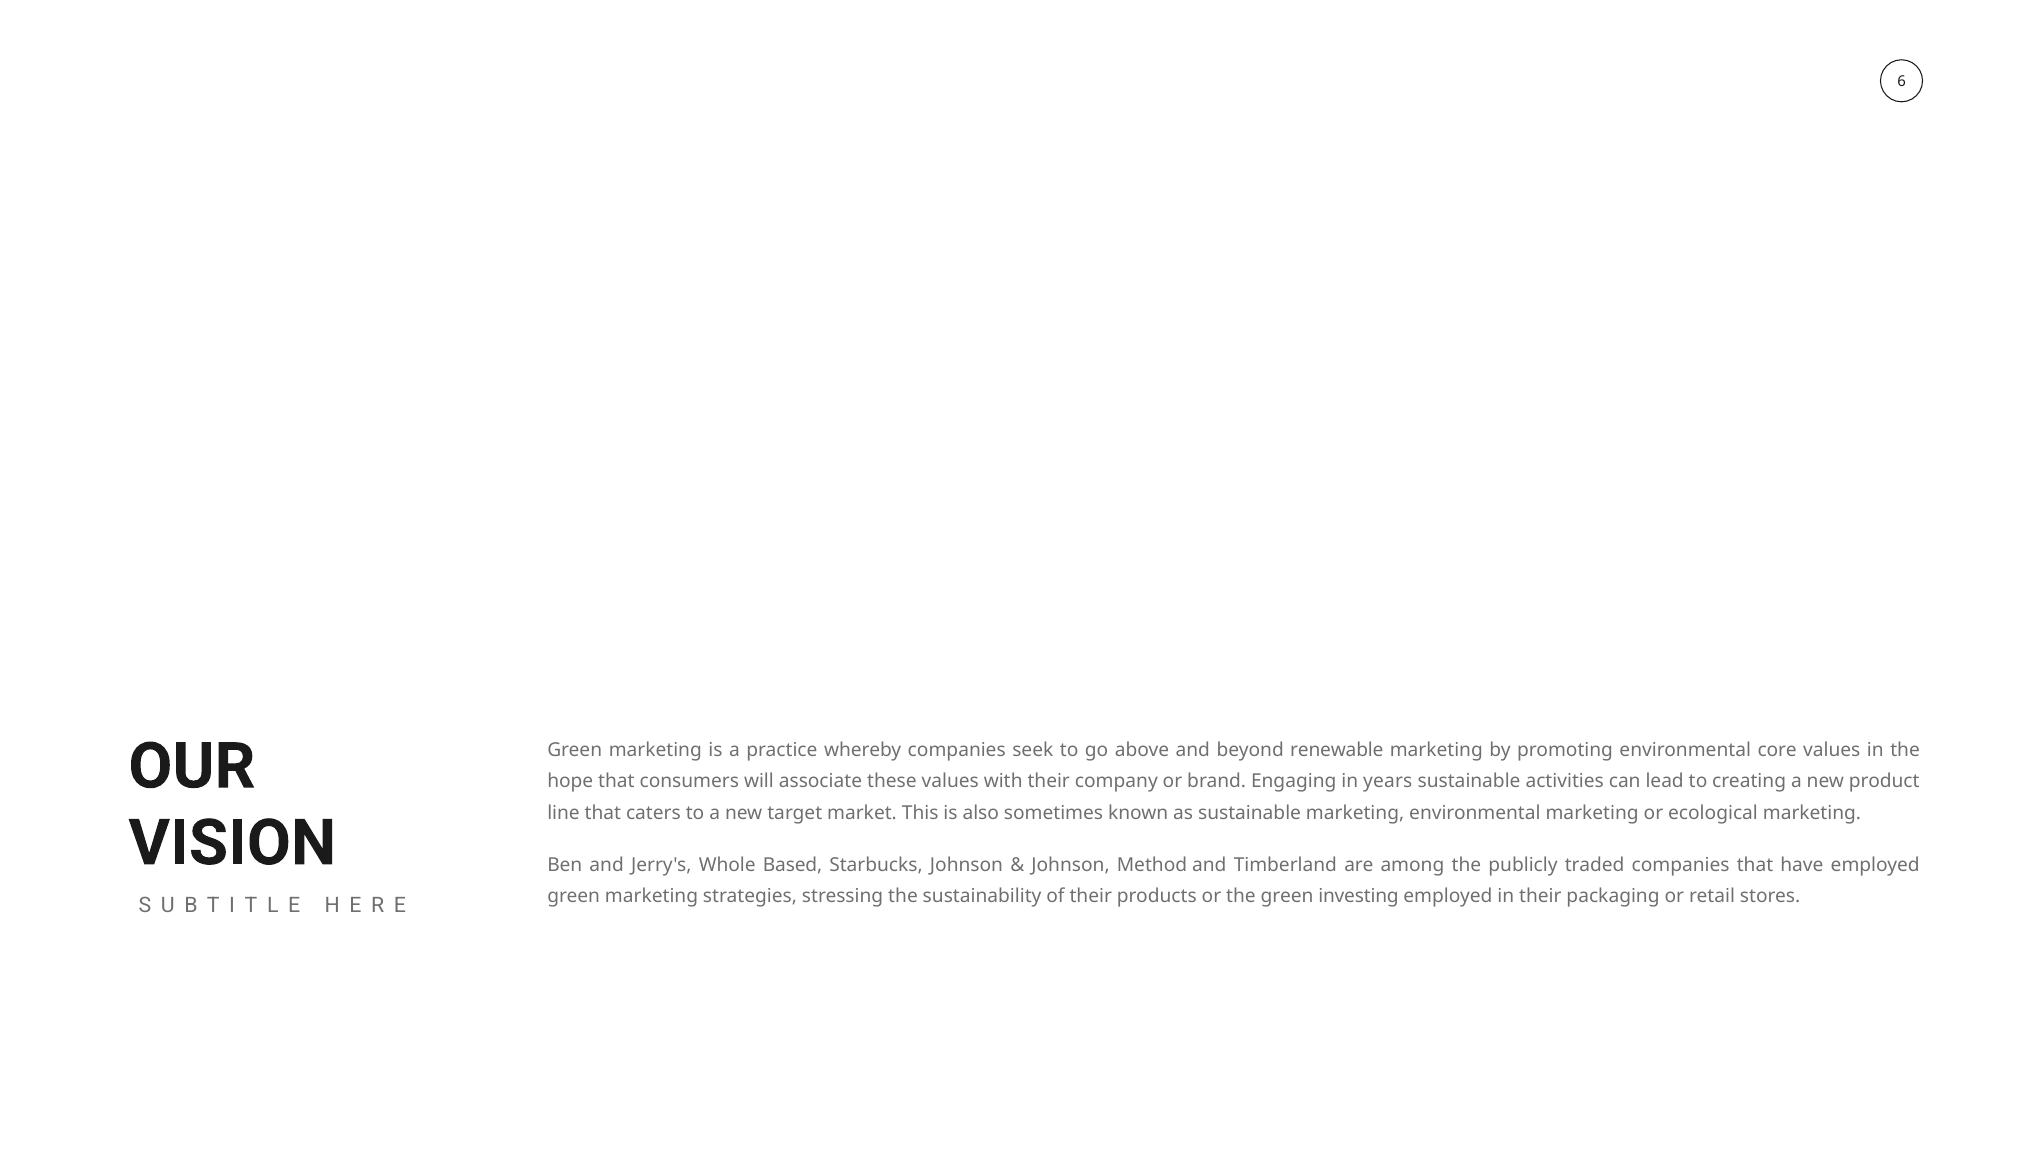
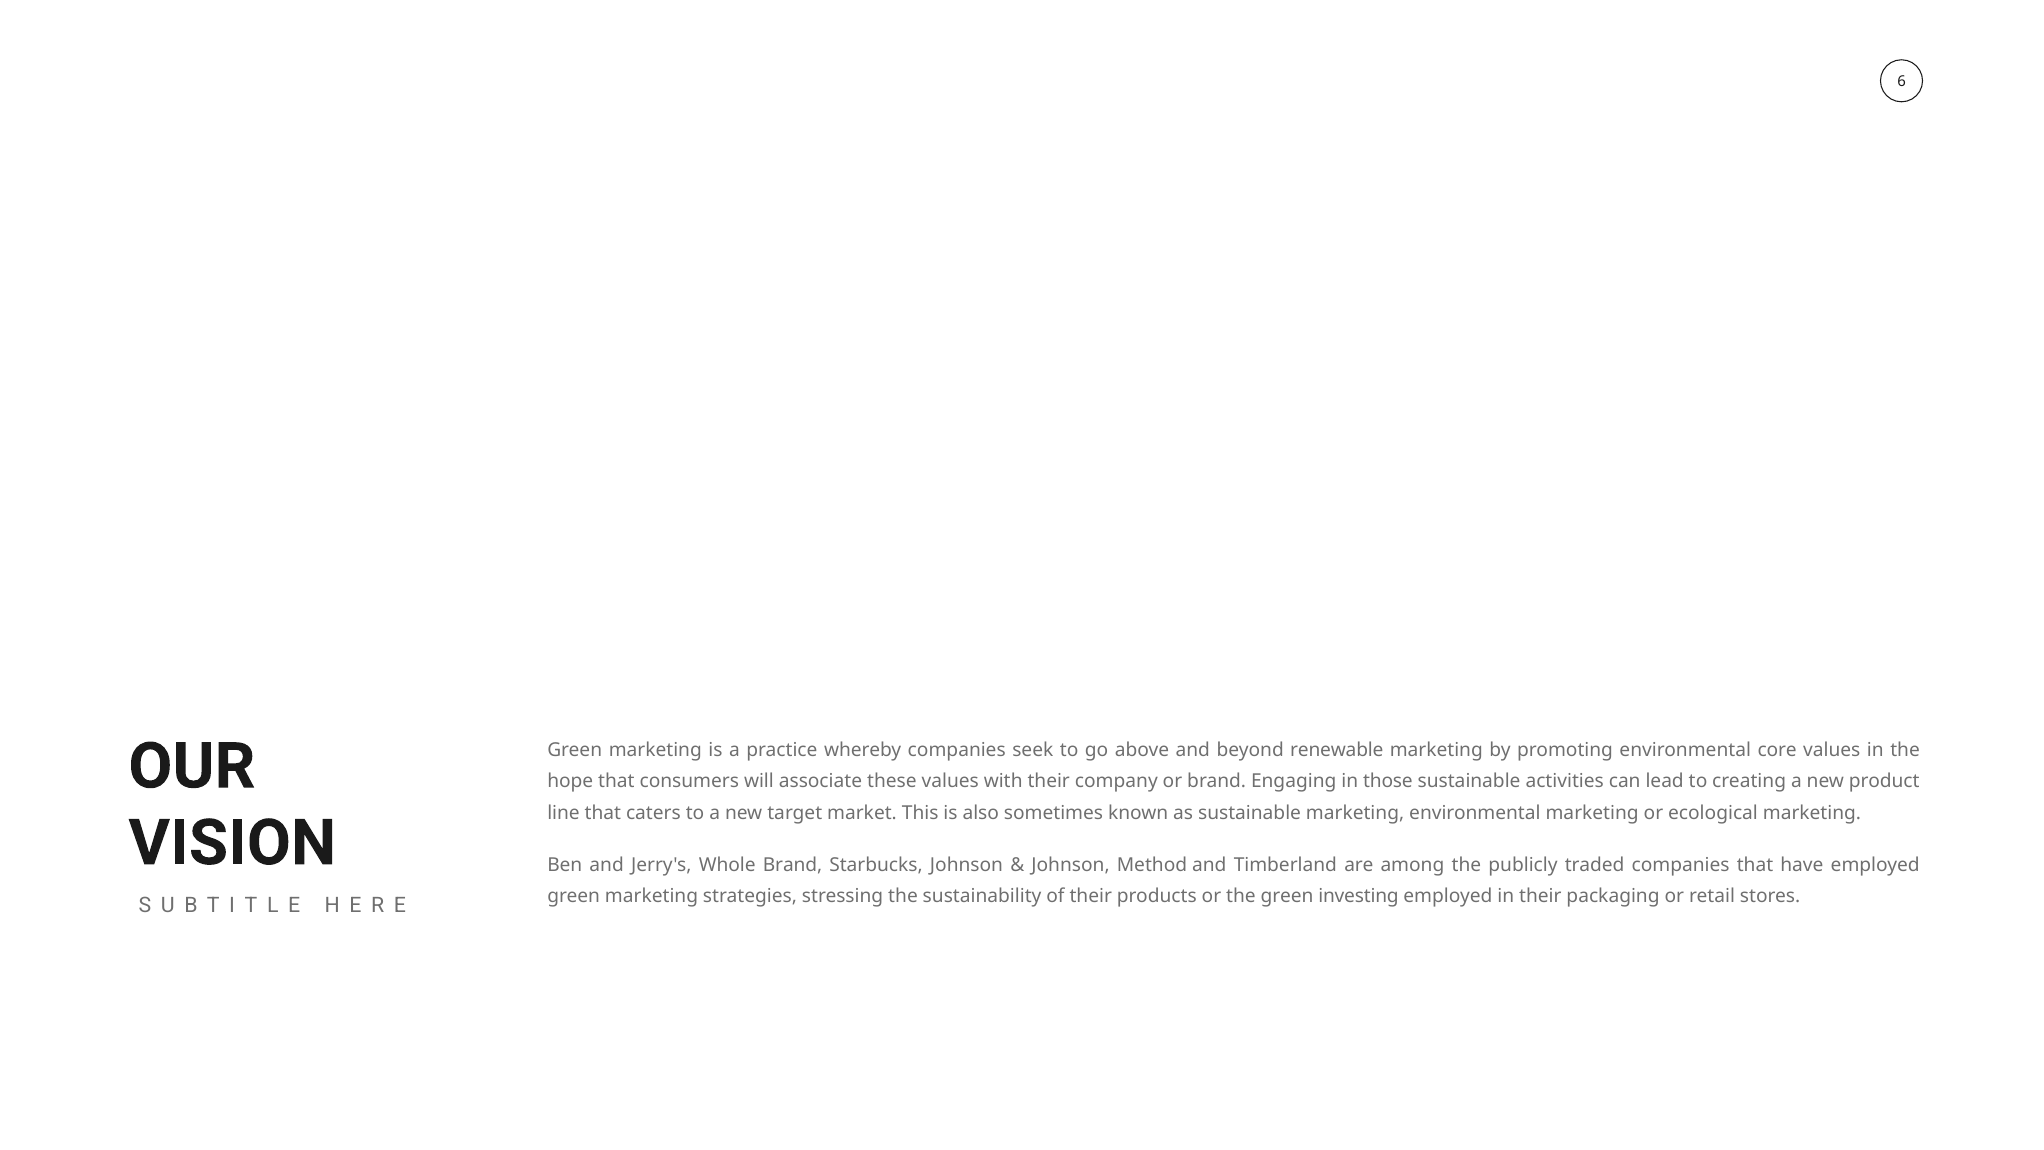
years: years -> those
Whole Based: Based -> Brand
